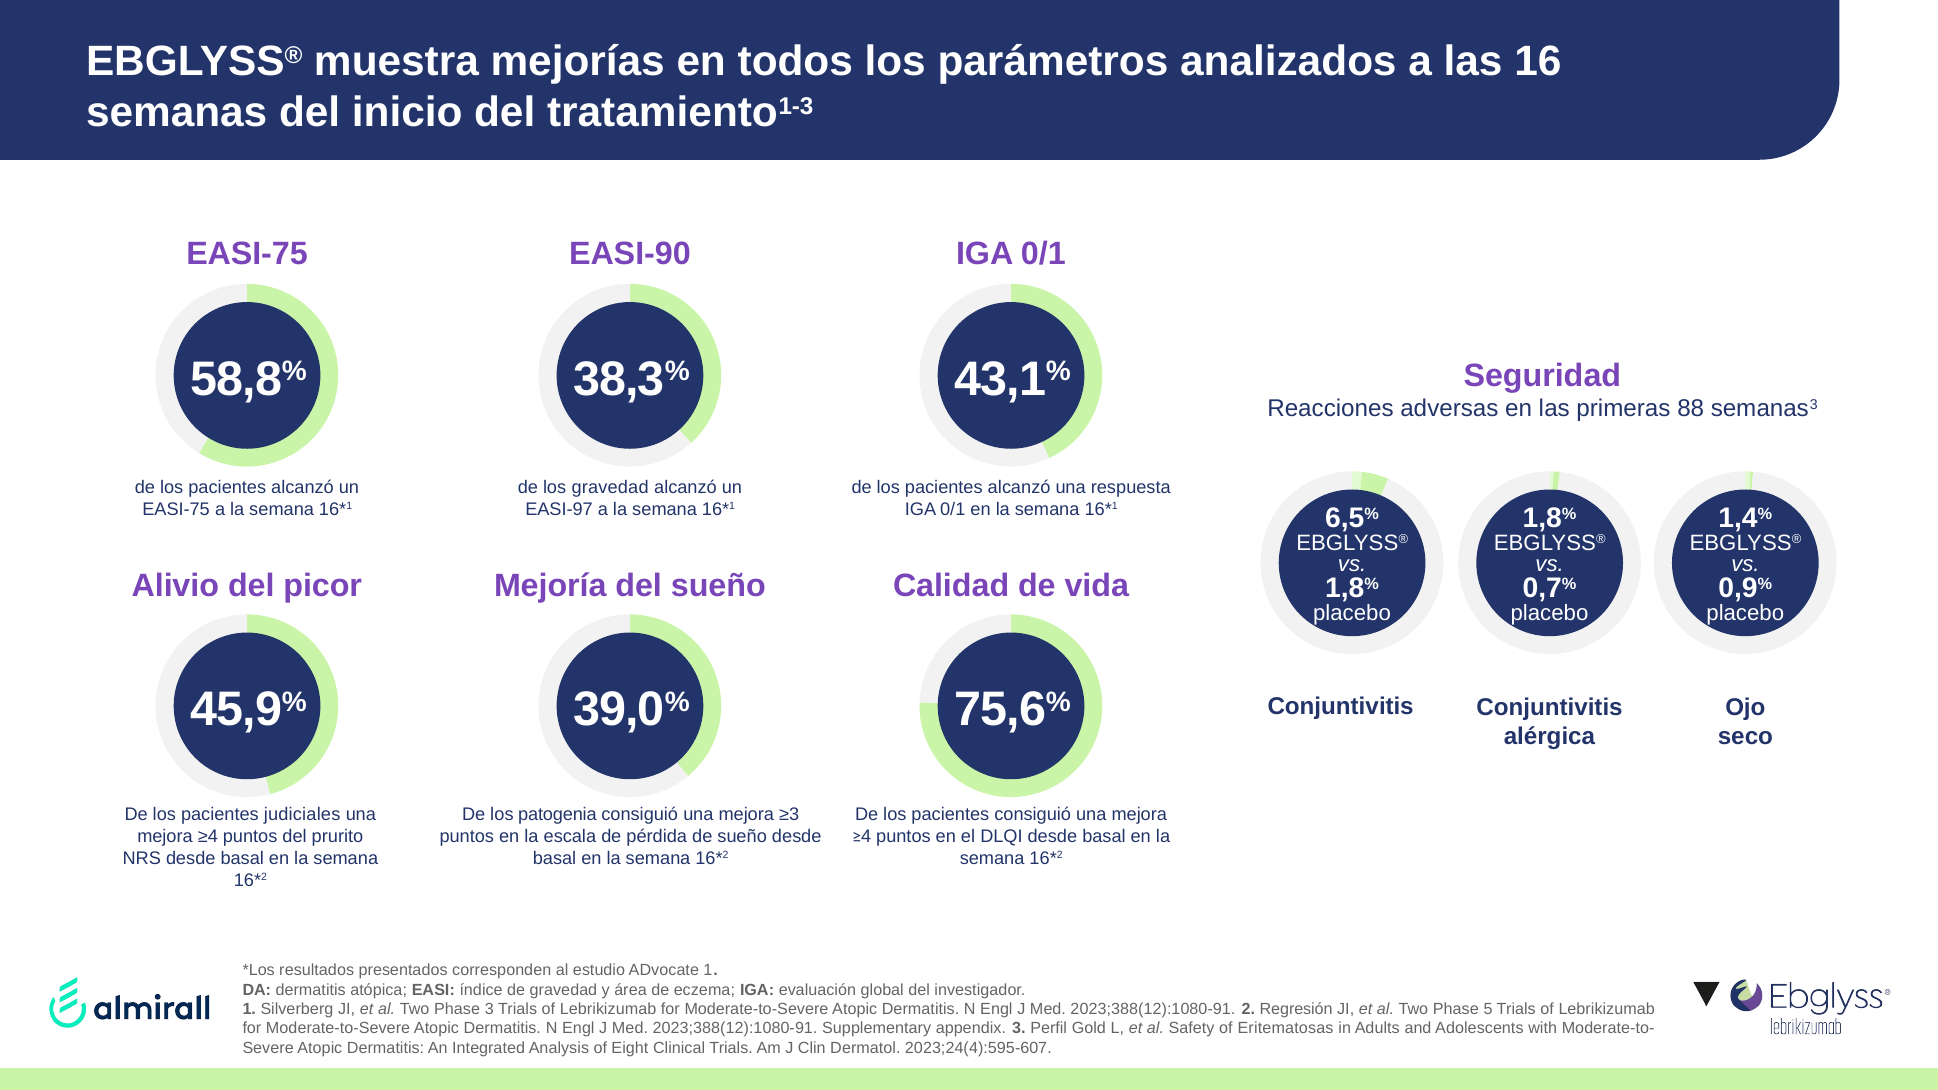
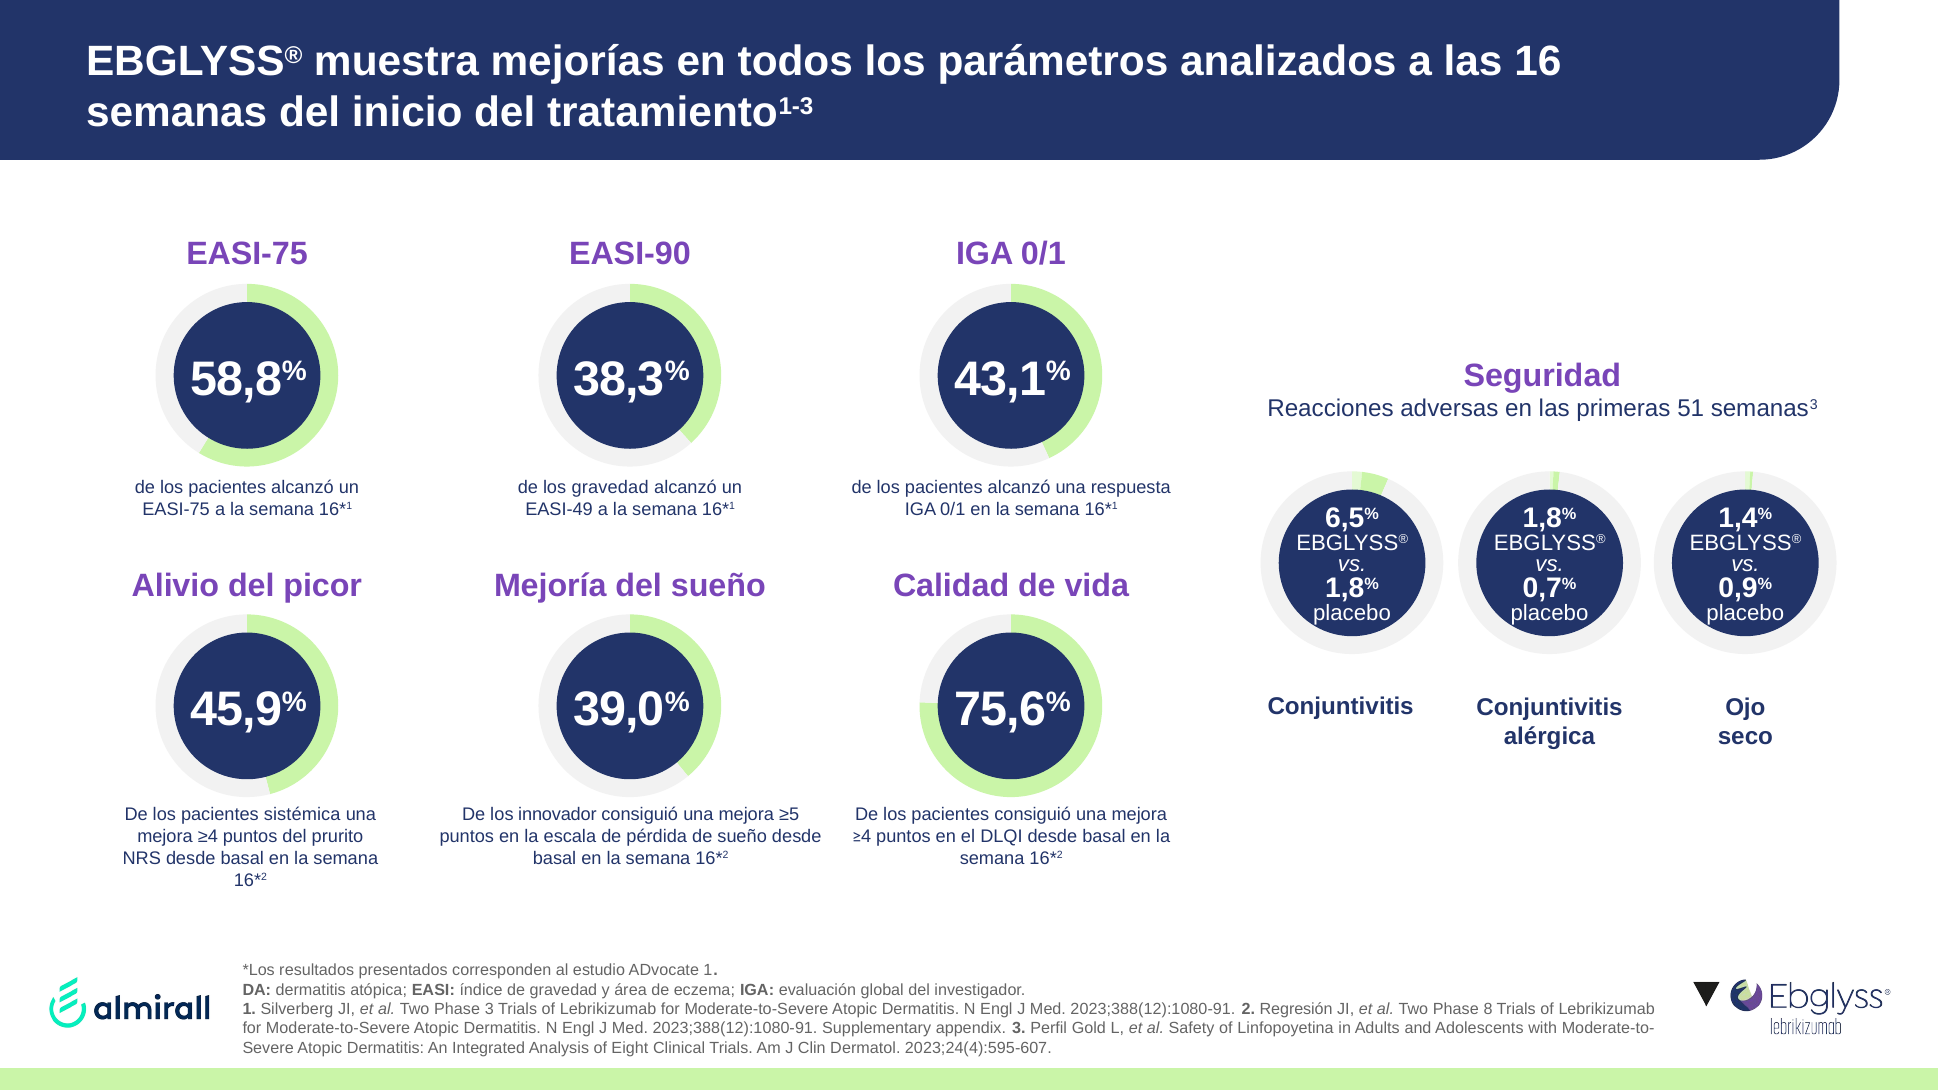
88: 88 -> 51
EASI-97: EASI-97 -> EASI-49
judiciales: judiciales -> sistémica
patogenia: patogenia -> innovador
≥3: ≥3 -> ≥5
5: 5 -> 8
Eritematosas: Eritematosas -> Linfopoyetina
